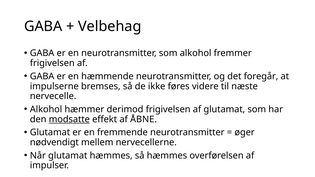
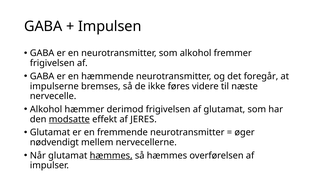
Velbehag: Velbehag -> Impulsen
ÅBNE: ÅBNE -> JERES
hæmmes at (111, 156) underline: none -> present
